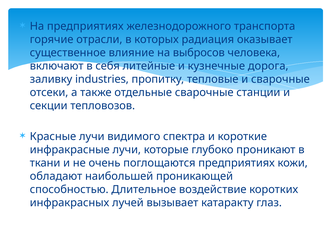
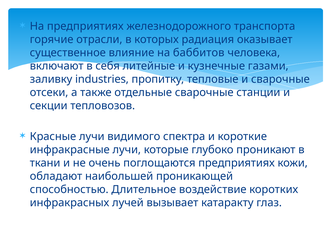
выбросов: выбросов -> баббитов
дорога: дорога -> газами
